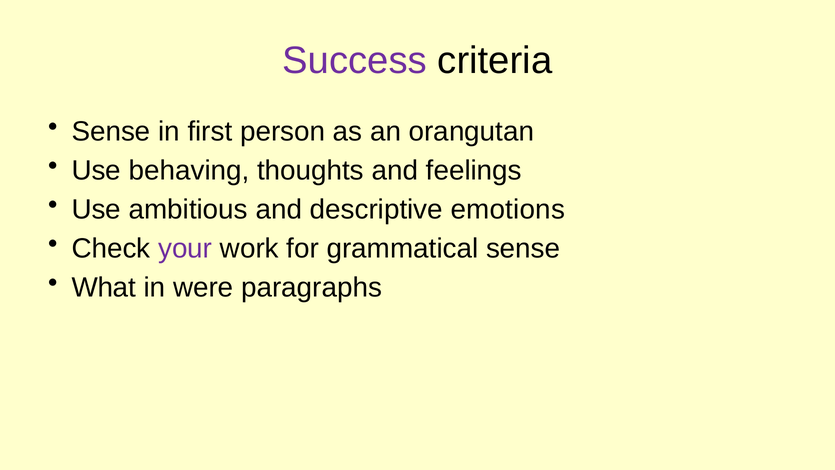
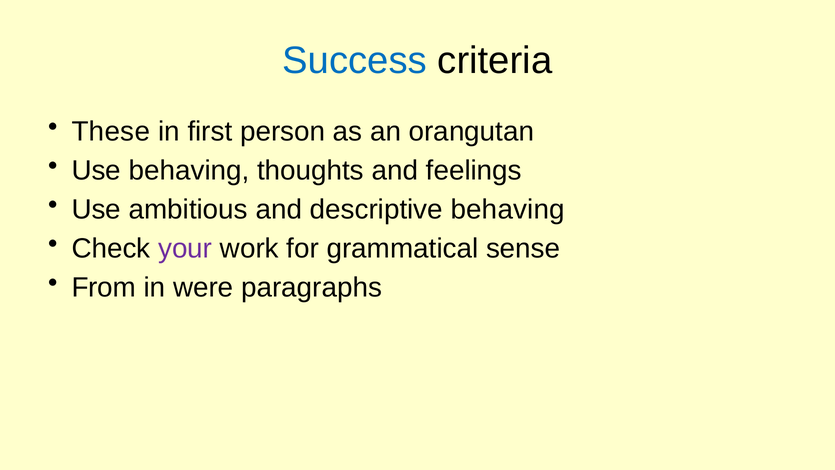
Success colour: purple -> blue
Sense at (111, 131): Sense -> These
descriptive emotions: emotions -> behaving
What: What -> From
